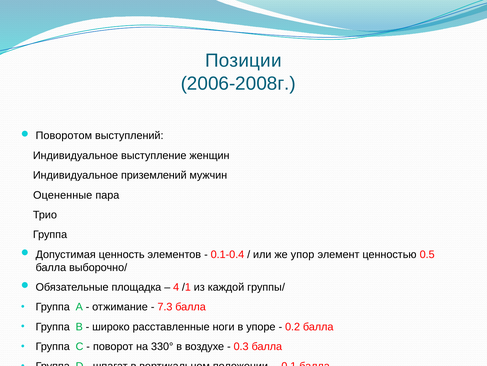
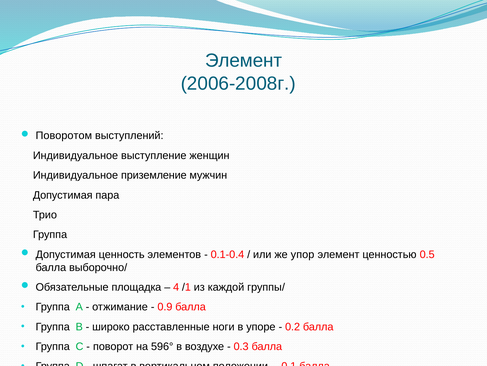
Позиции at (243, 61): Позиции -> Элемент
приземлений: приземлений -> приземление
Оцененные at (63, 195): Оцененные -> Допустимая
7.3: 7.3 -> 0.9
330°: 330° -> 596°
